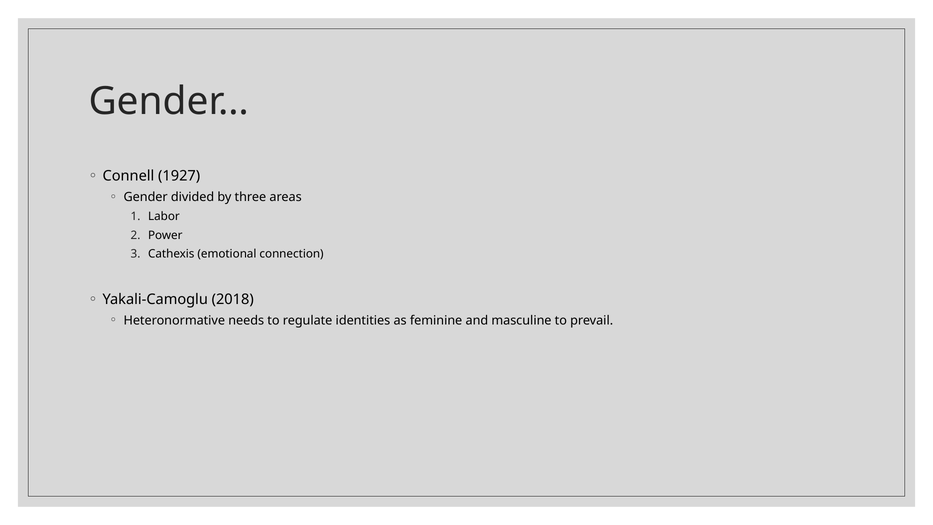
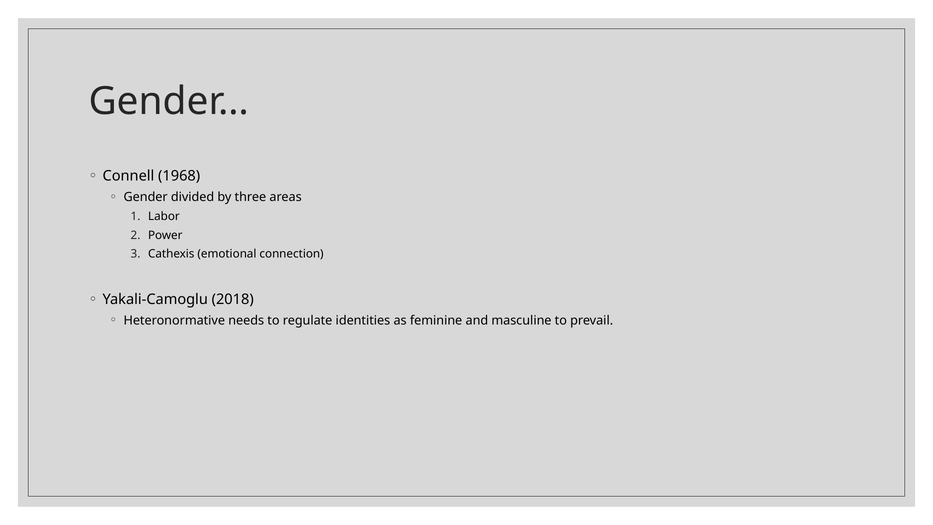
1927: 1927 -> 1968
